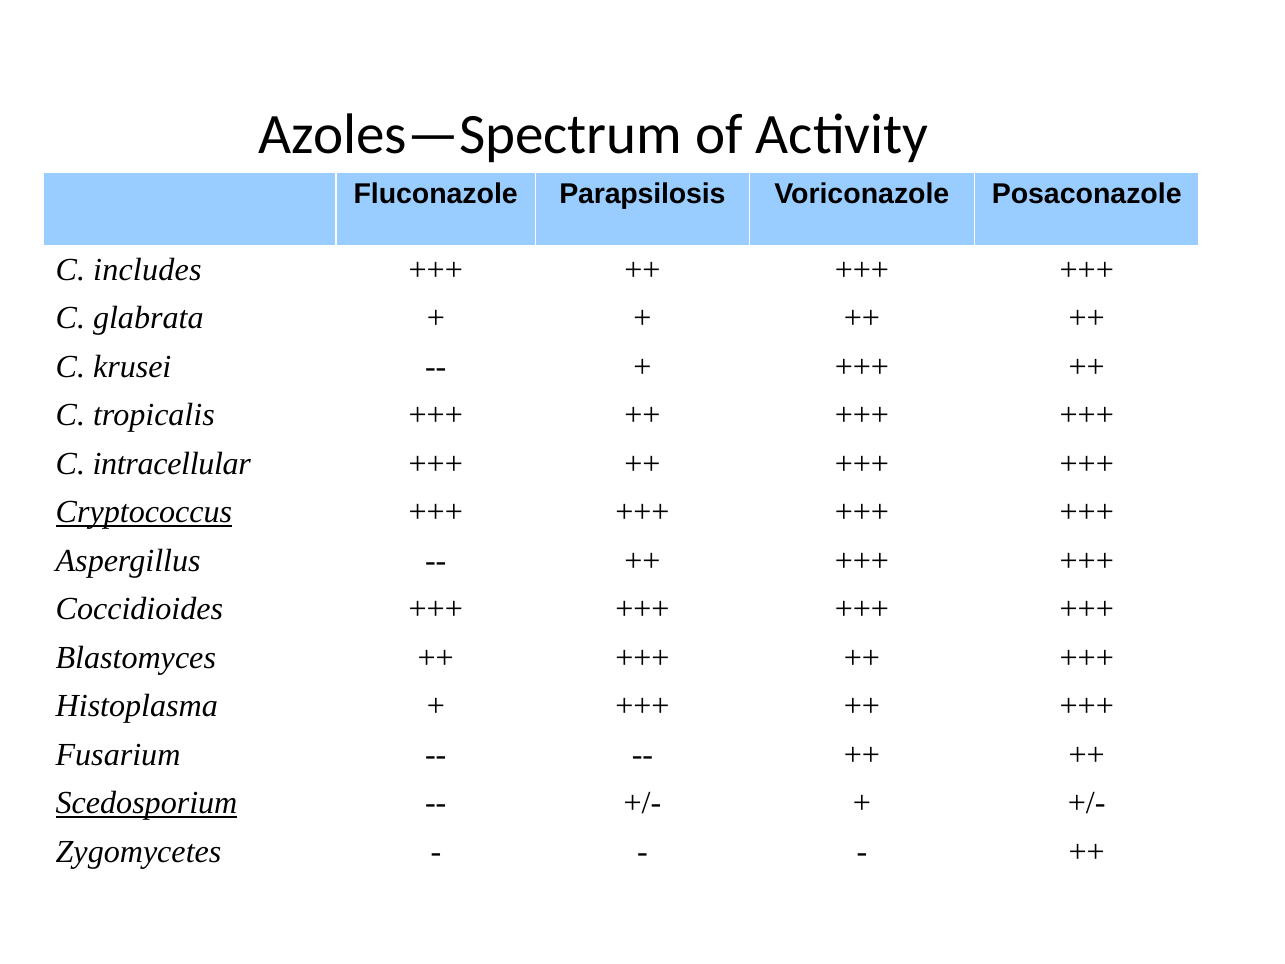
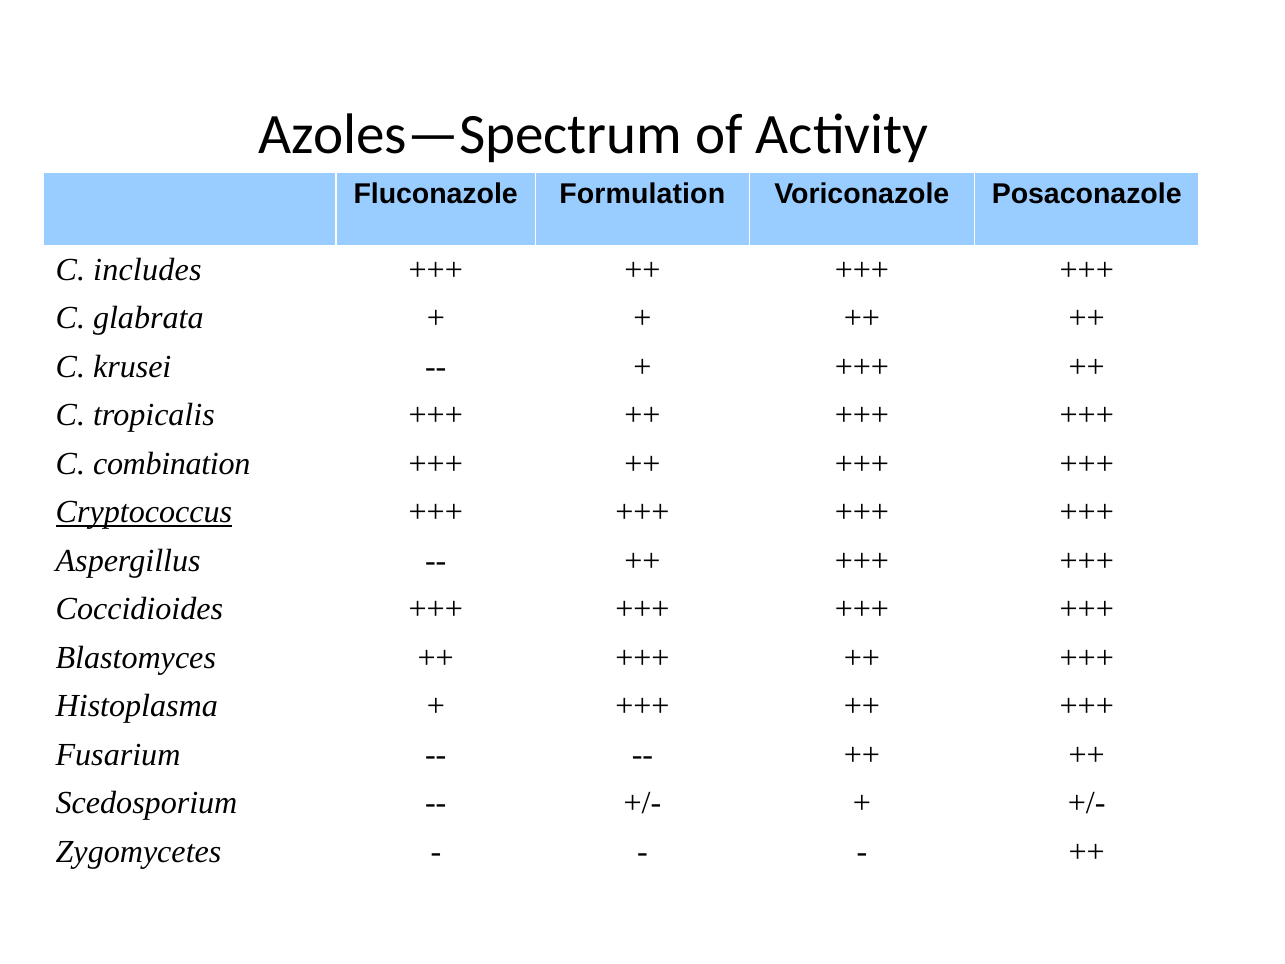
Parapsilosis: Parapsilosis -> Formulation
intracellular: intracellular -> combination
Scedosporium underline: present -> none
